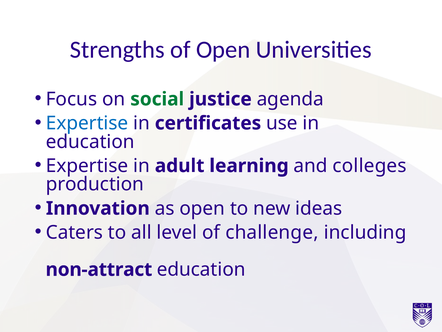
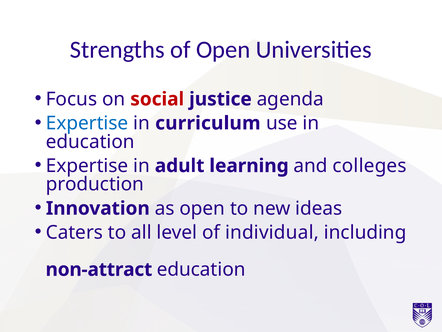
social colour: green -> red
certificates: certificates -> curriculum
challenge: challenge -> individual
